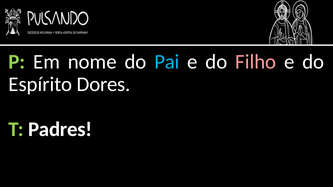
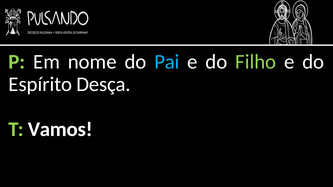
Filho colour: pink -> light green
Dores: Dores -> Desça
Padres: Padres -> Vamos
